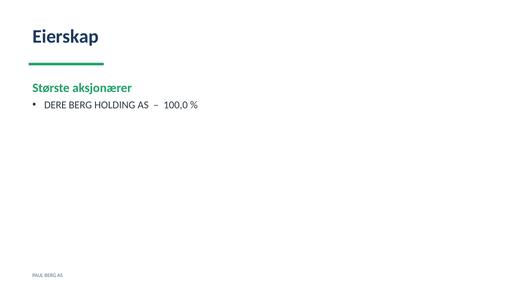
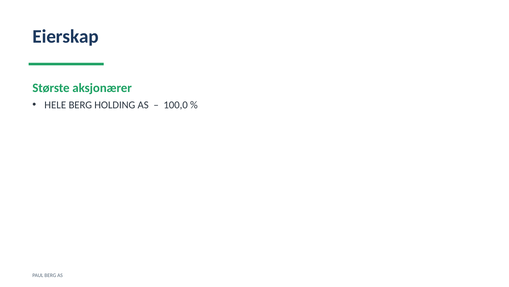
DERE: DERE -> HELE
